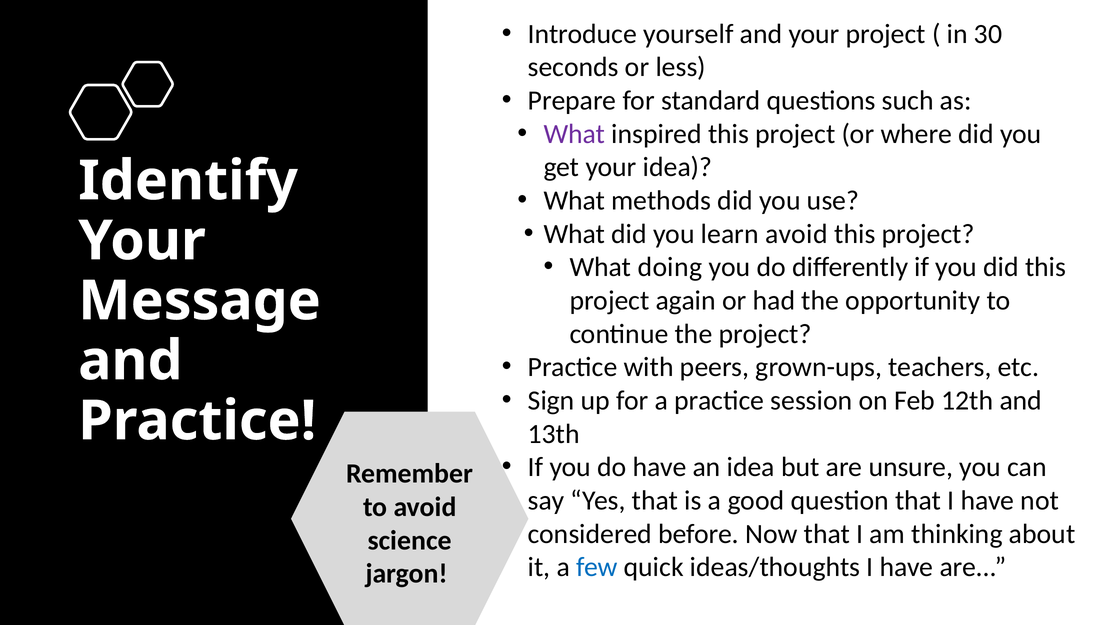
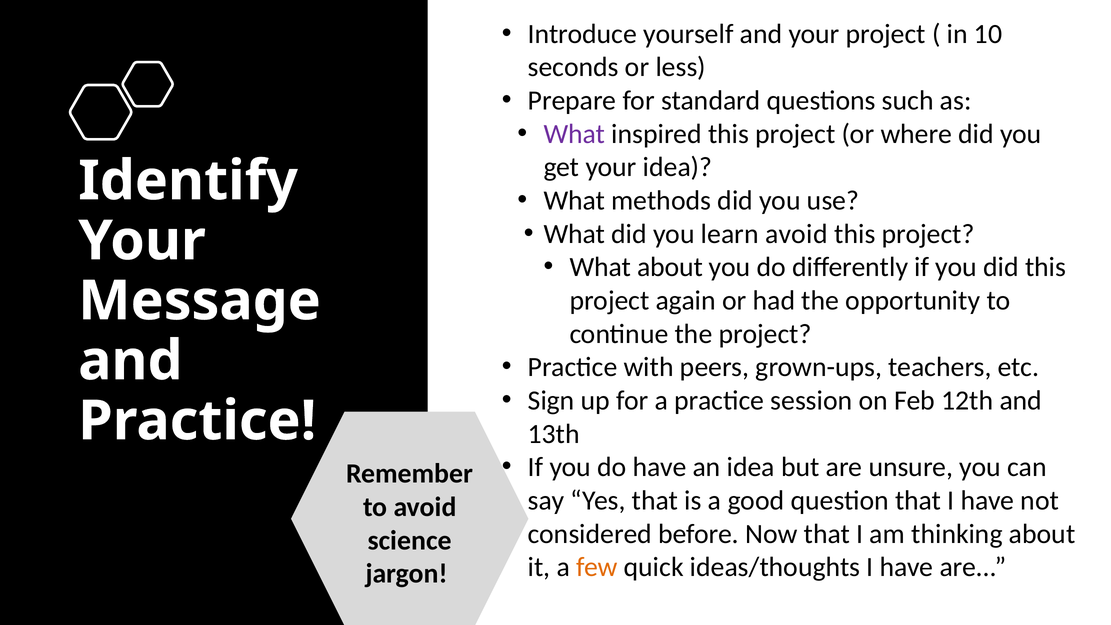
30: 30 -> 10
What doing: doing -> about
few colour: blue -> orange
